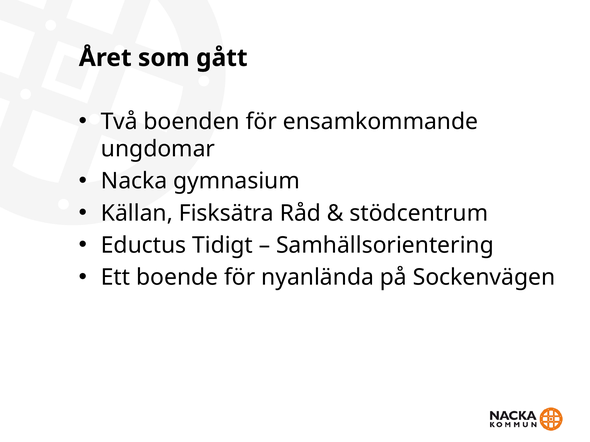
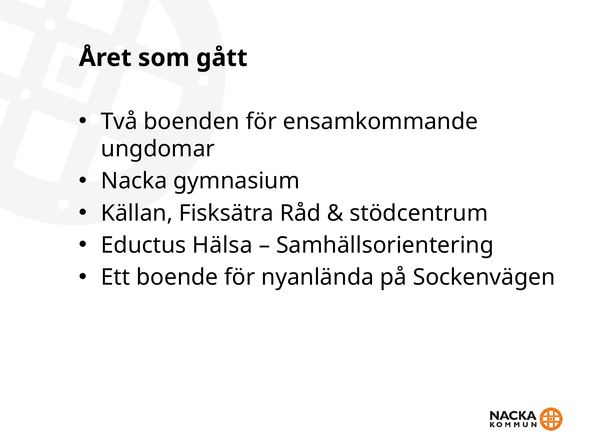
Tidigt: Tidigt -> Hälsa
